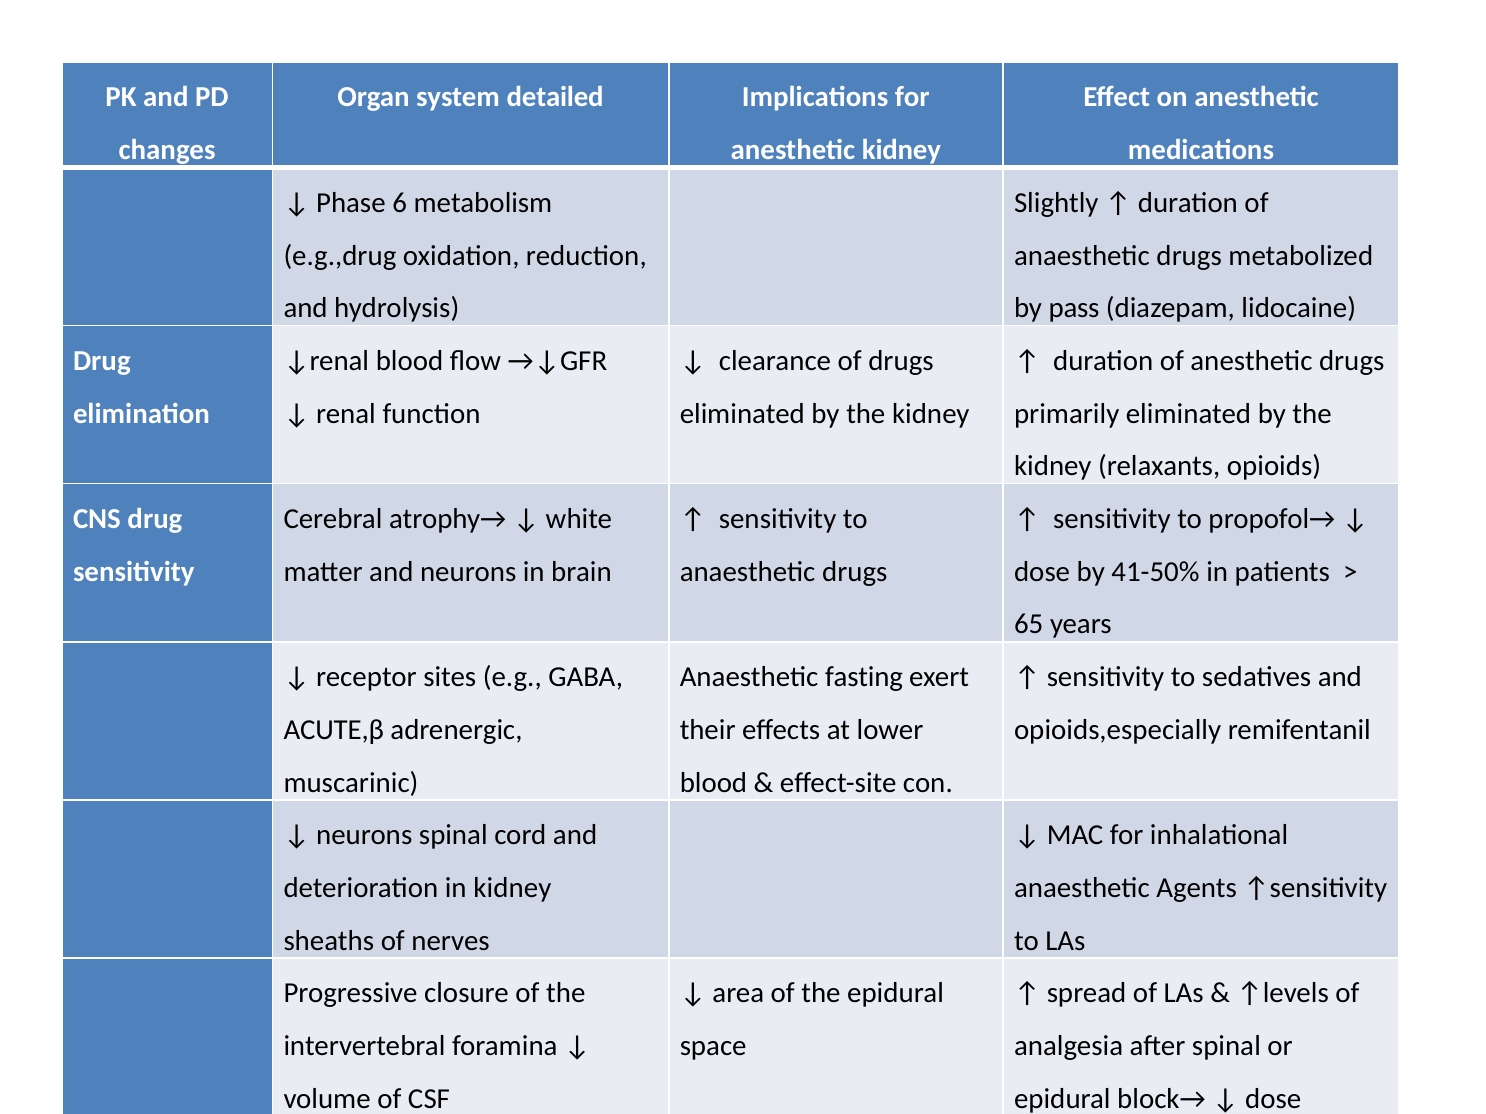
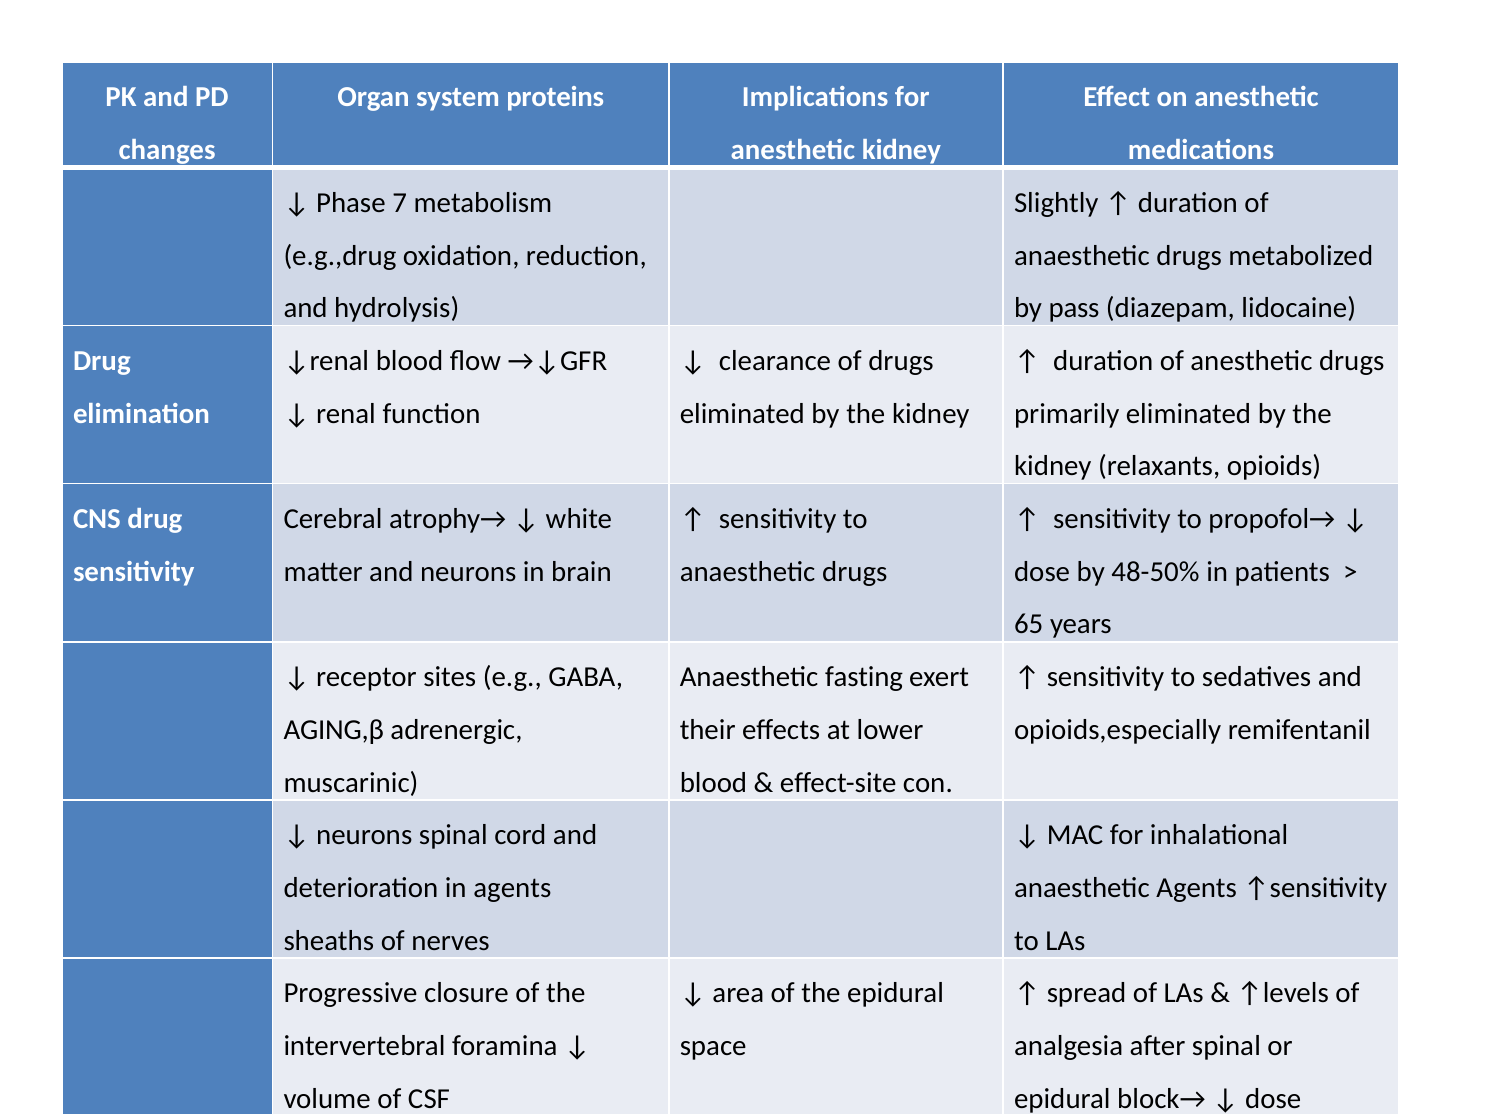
detailed: detailed -> proteins
6: 6 -> 7
41-50%: 41-50% -> 48-50%
ACUTE,β: ACUTE,β -> AGING,β
in kidney: kidney -> agents
